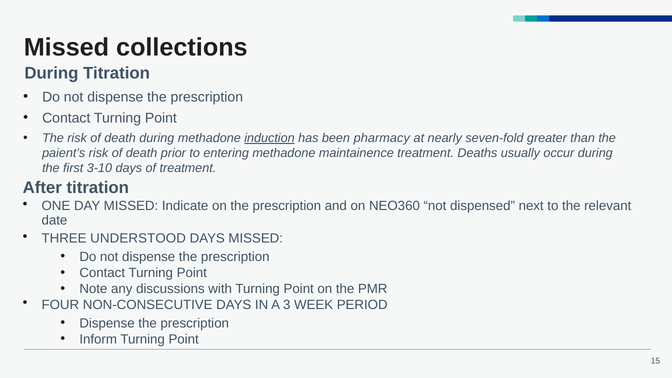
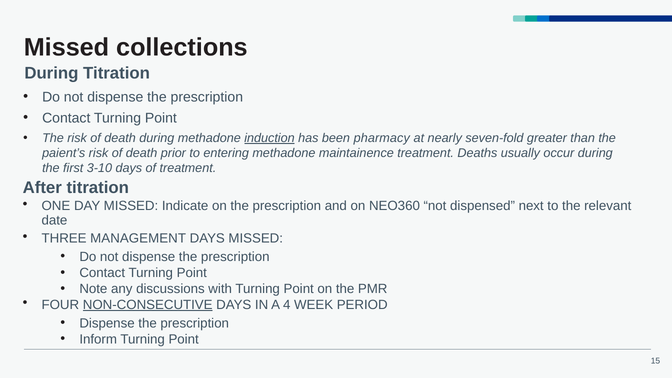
UNDERSTOOD: UNDERSTOOD -> MANAGEMENT
NON-CONSECUTIVE underline: none -> present
3: 3 -> 4
